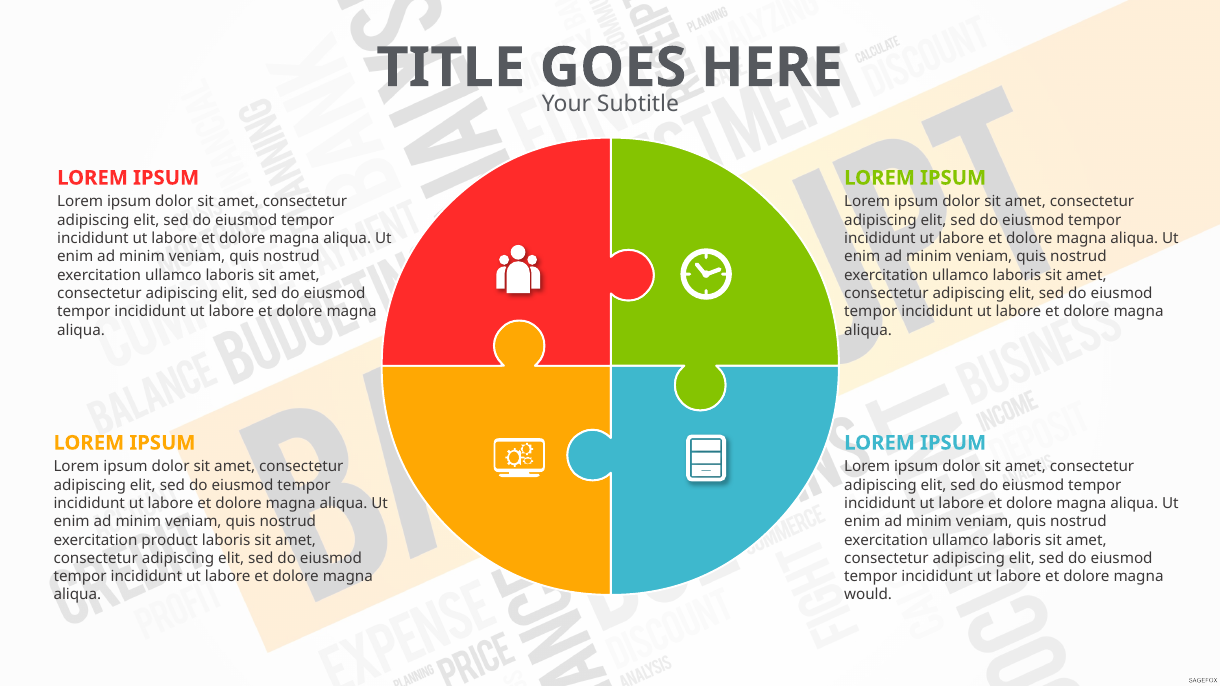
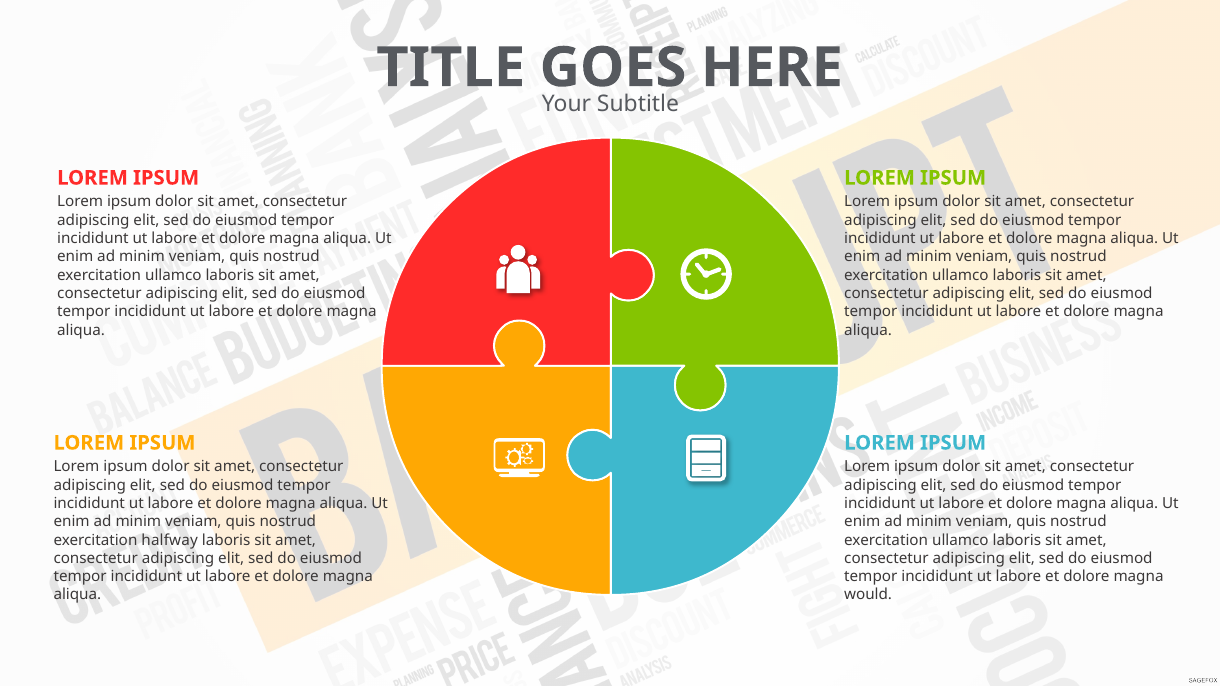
product: product -> halfway
